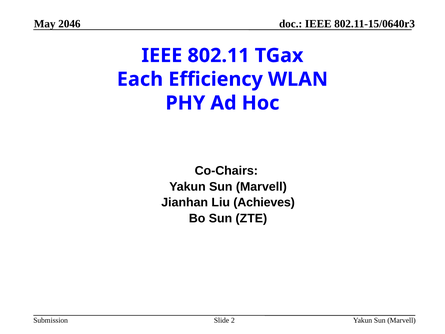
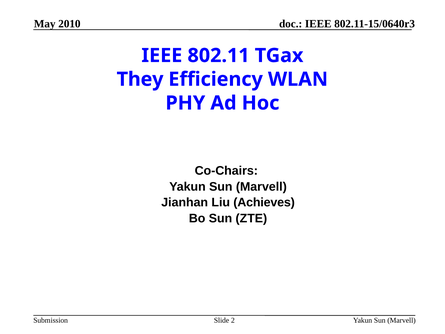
2046: 2046 -> 2010
Each: Each -> They
